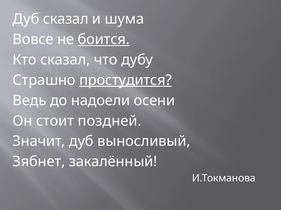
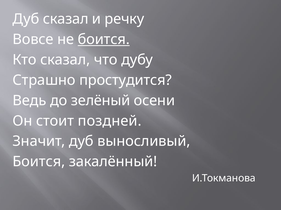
шума: шума -> речку
простудится underline: present -> none
надоели: надоели -> зелёный
Зябнет at (39, 162): Зябнет -> Боится
